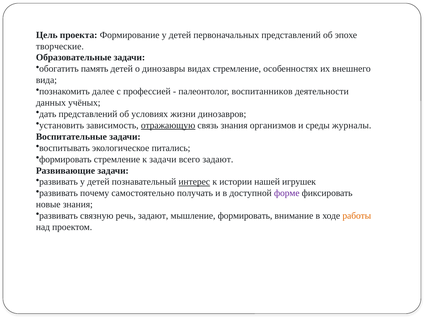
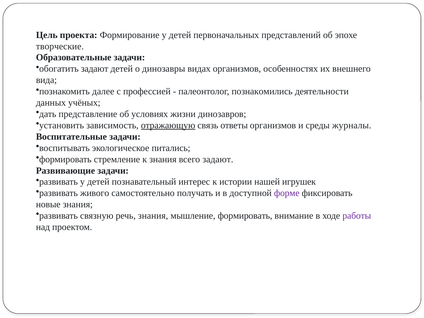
обогатить память: память -> задают
видах стремление: стремление -> организмов
воспитанников: воспитанников -> познакомились
дать представлений: представлений -> представление
связь знания: знания -> ответы
к задачи: задачи -> знания
интерес underline: present -> none
почему: почему -> живого
речь задают: задают -> знания
работы colour: orange -> purple
